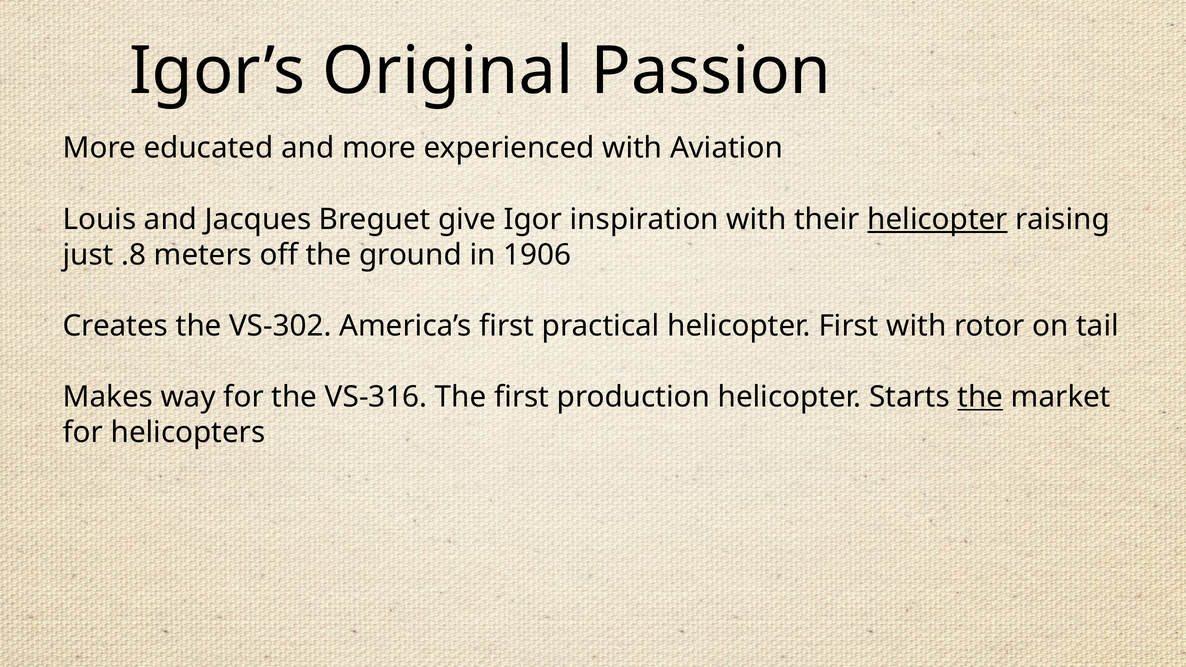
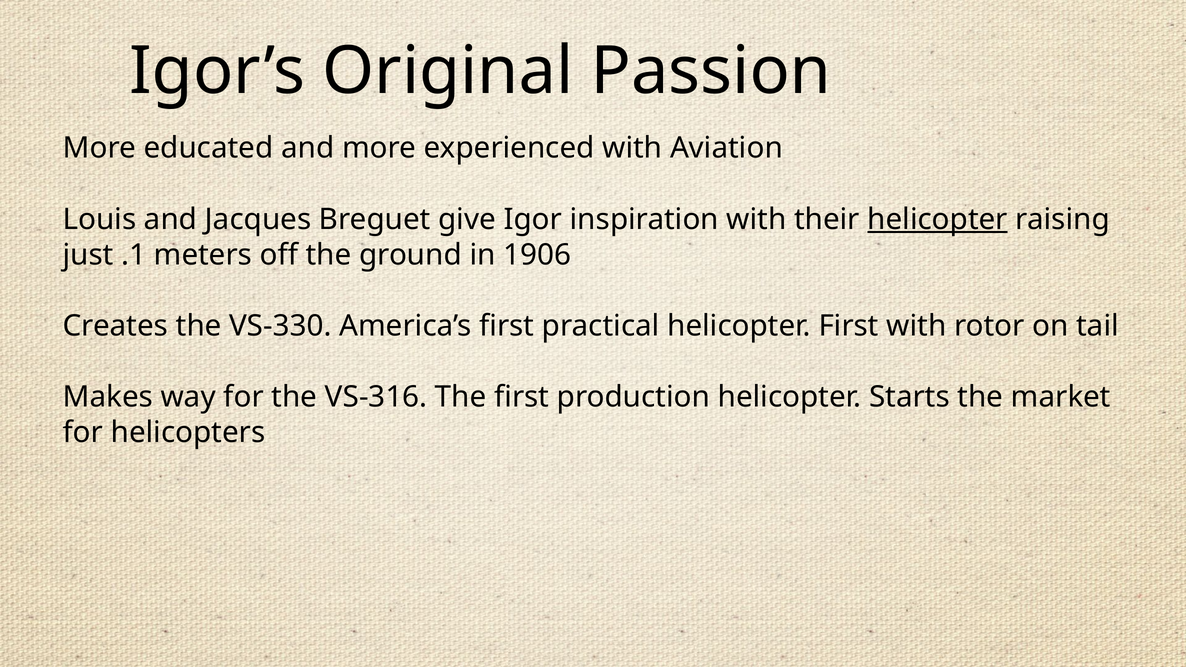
.8: .8 -> .1
VS-302: VS-302 -> VS-330
the at (980, 397) underline: present -> none
